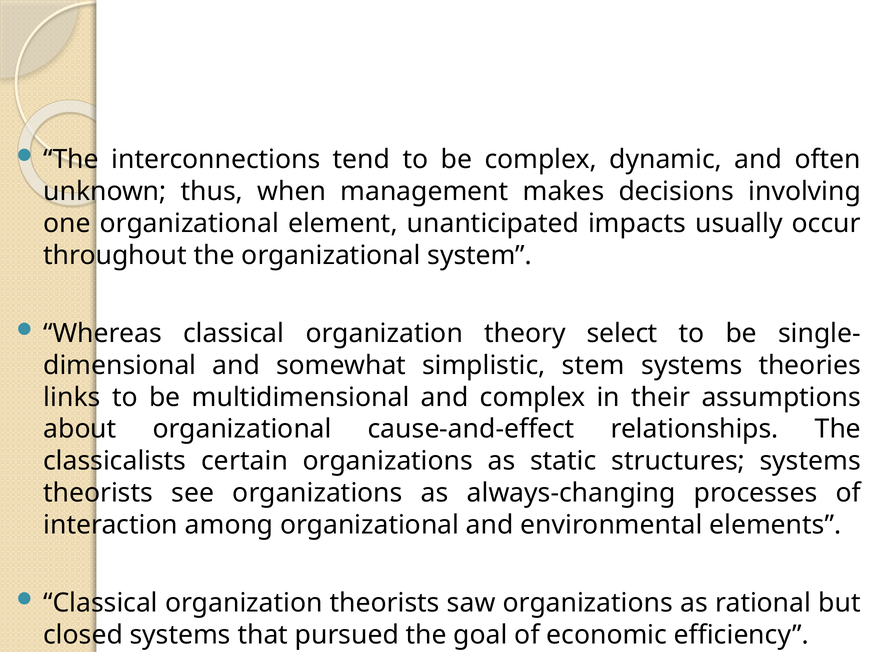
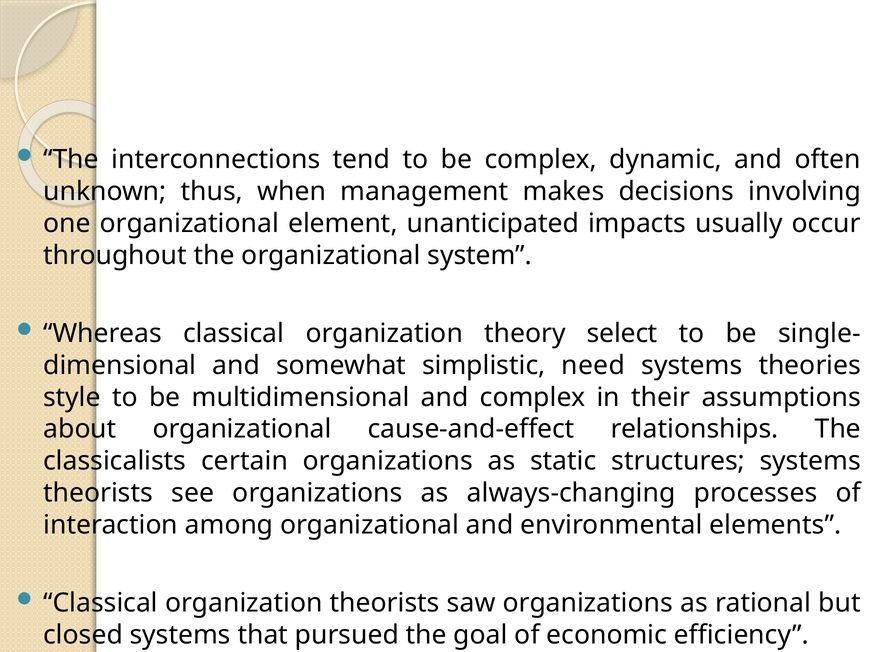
stem: stem -> need
links: links -> style
